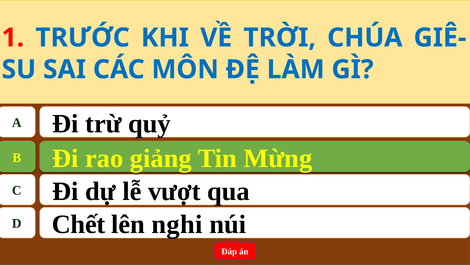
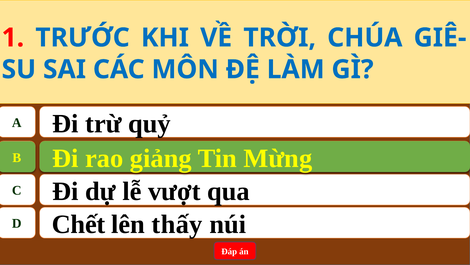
nghi: nghi -> thấy
